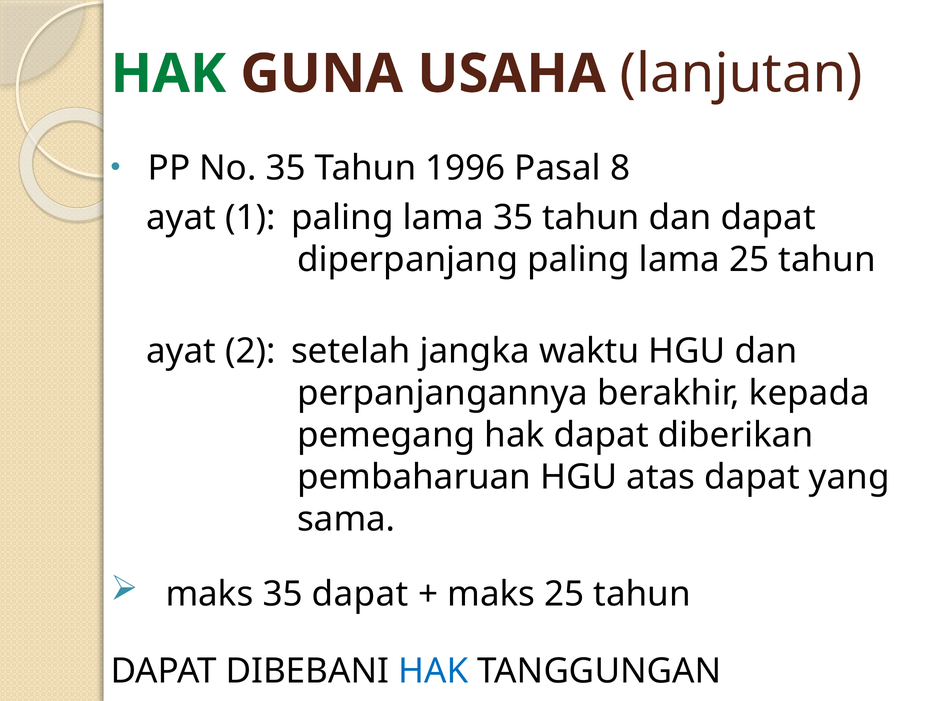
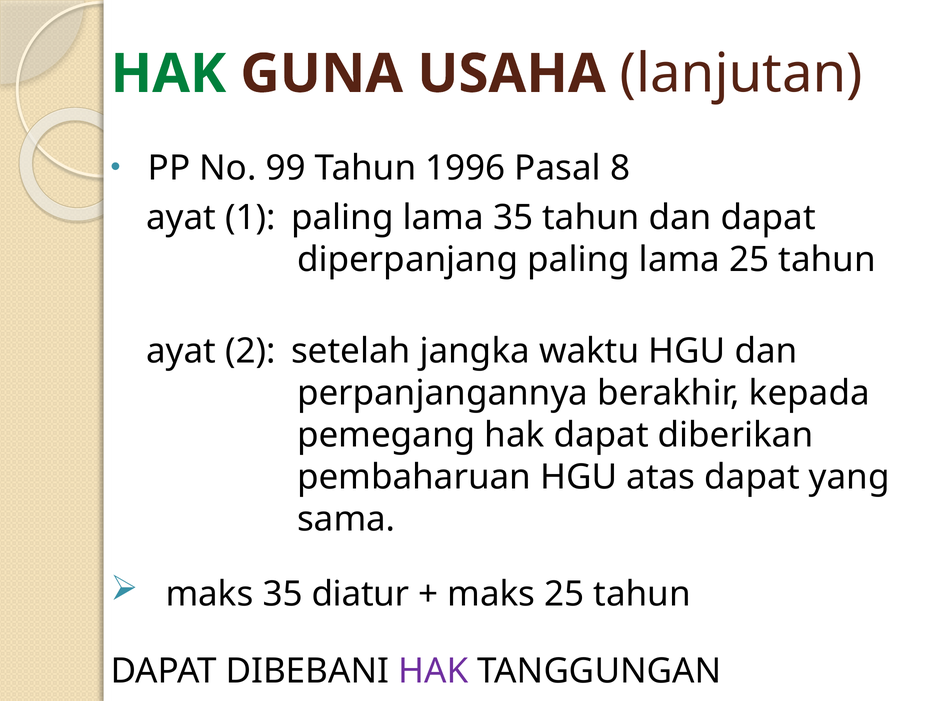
No 35: 35 -> 99
35 dapat: dapat -> diatur
HAK at (433, 671) colour: blue -> purple
